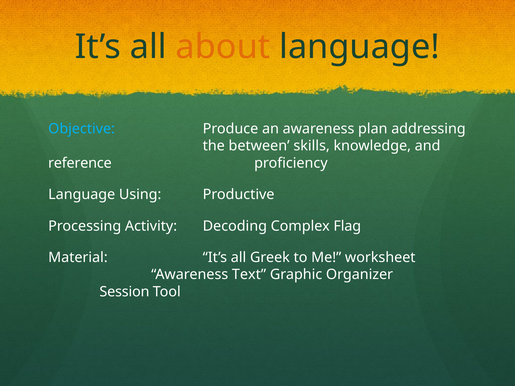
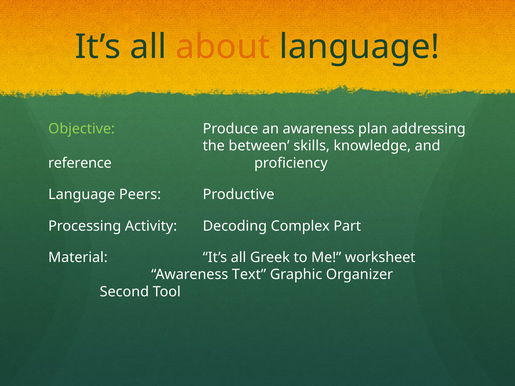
Objective colour: light blue -> light green
Using: Using -> Peers
Flag: Flag -> Part
Session: Session -> Second
